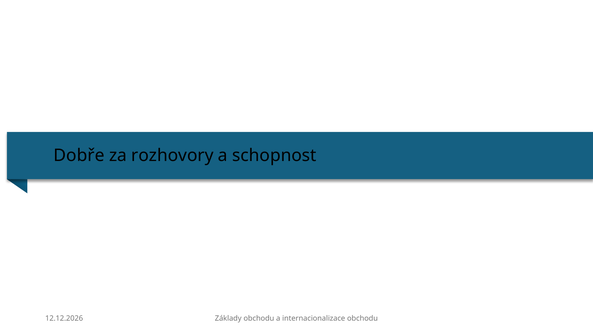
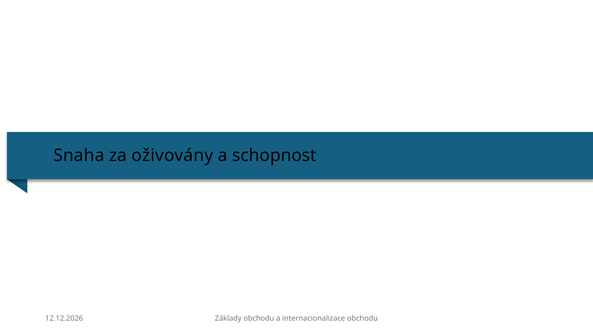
Dobře: Dobře -> Snaha
rozhovory: rozhovory -> oživovány
